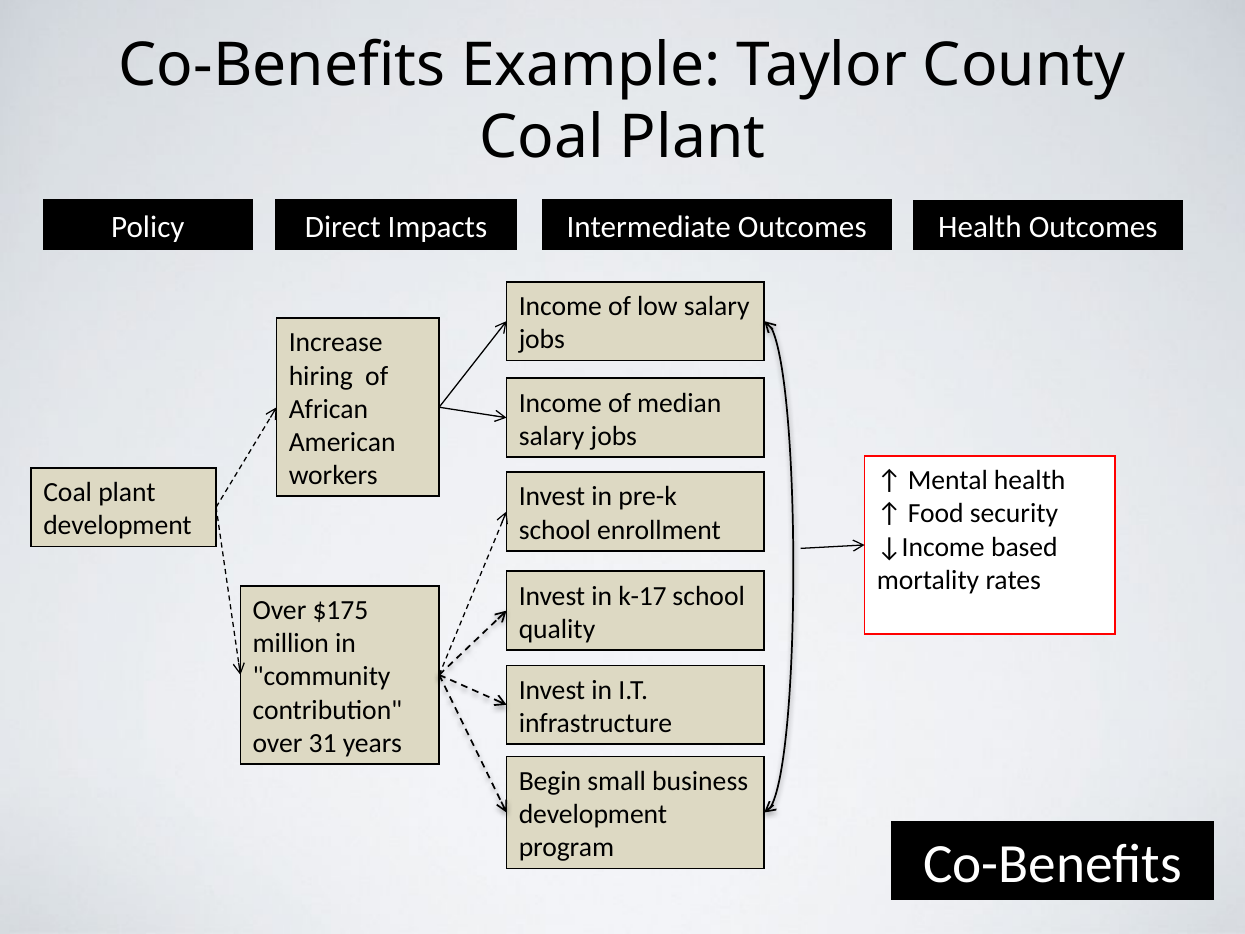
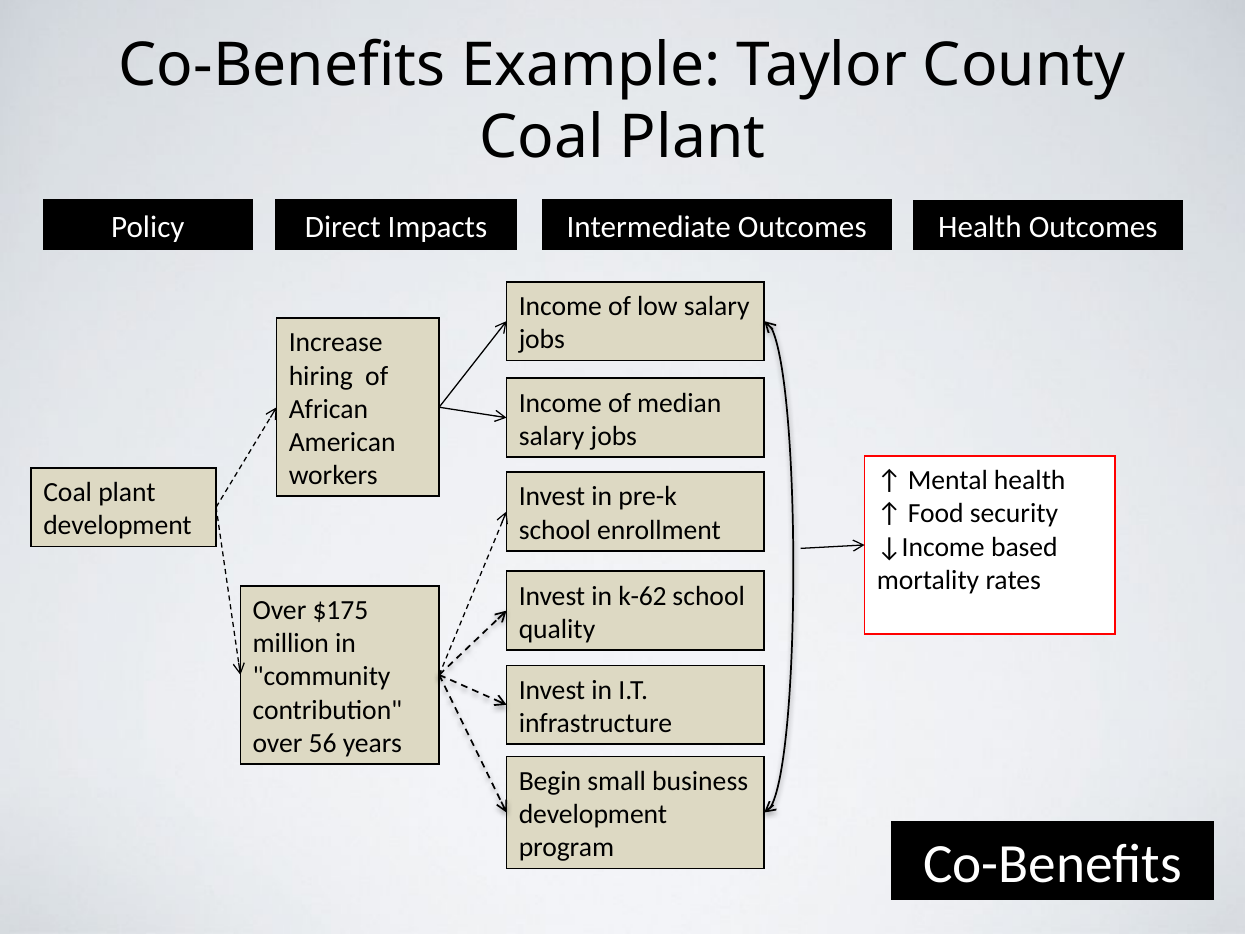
k-17: k-17 -> k-62
31: 31 -> 56
